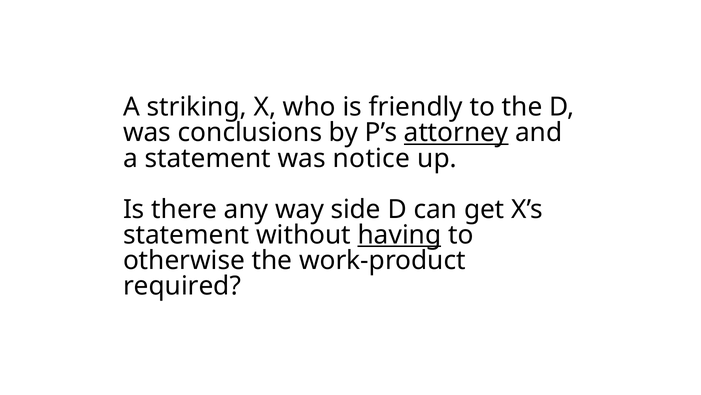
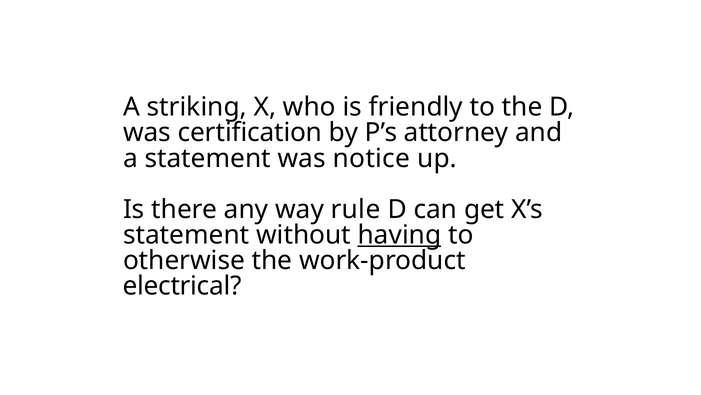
conclusions: conclusions -> certification
attorney underline: present -> none
side: side -> rule
required: required -> electrical
